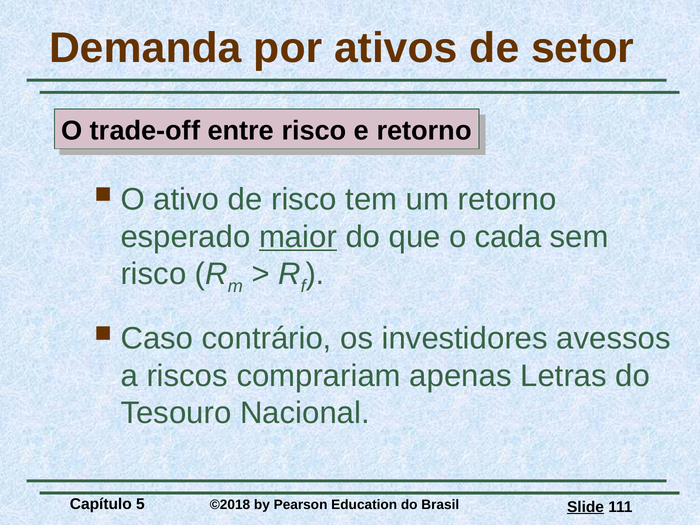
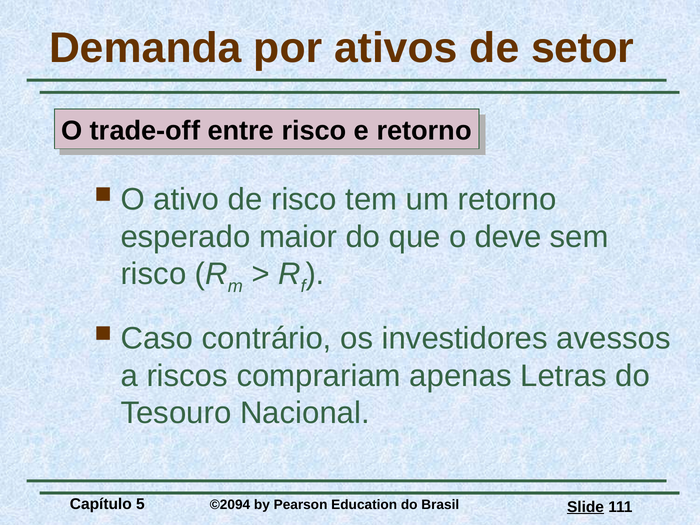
maior underline: present -> none
cada: cada -> deve
©2018: ©2018 -> ©2094
